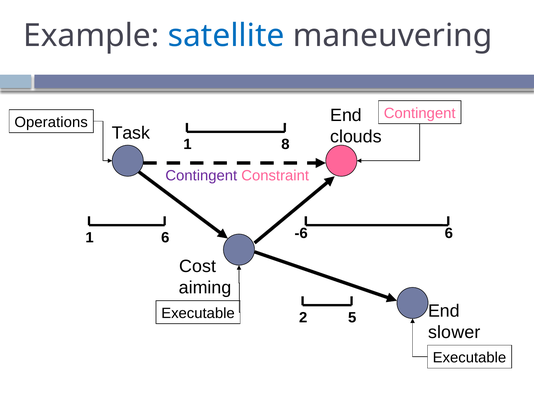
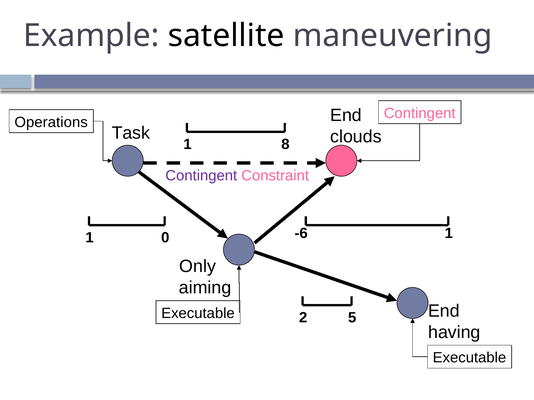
satellite colour: blue -> black
1 6: 6 -> 0
-6 6: 6 -> 1
Cost: Cost -> Only
slower: slower -> having
